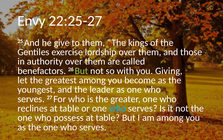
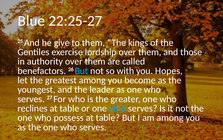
Envy: Envy -> Blue
But at (81, 71) colour: light green -> light blue
Giving: Giving -> Hopes
